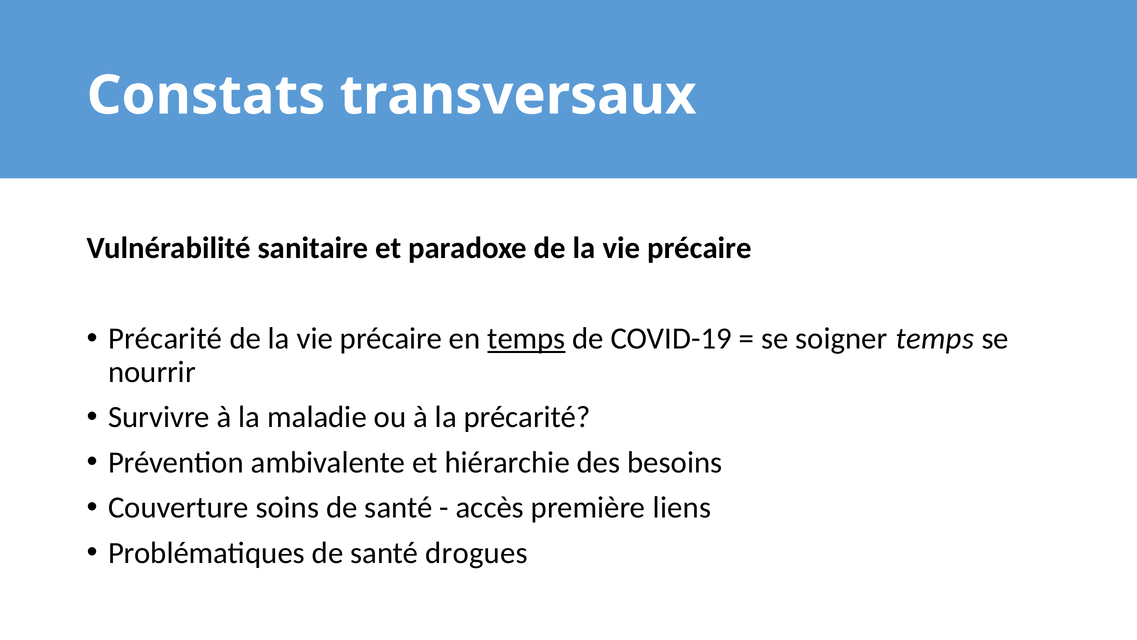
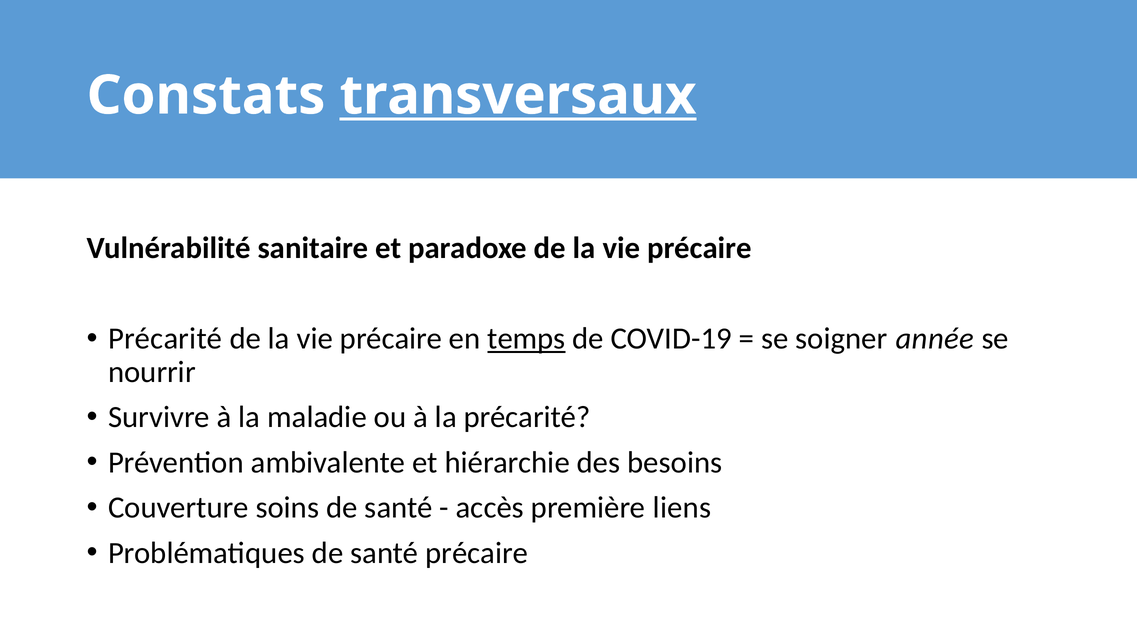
transversaux underline: none -> present
soigner temps: temps -> année
santé drogues: drogues -> précaire
